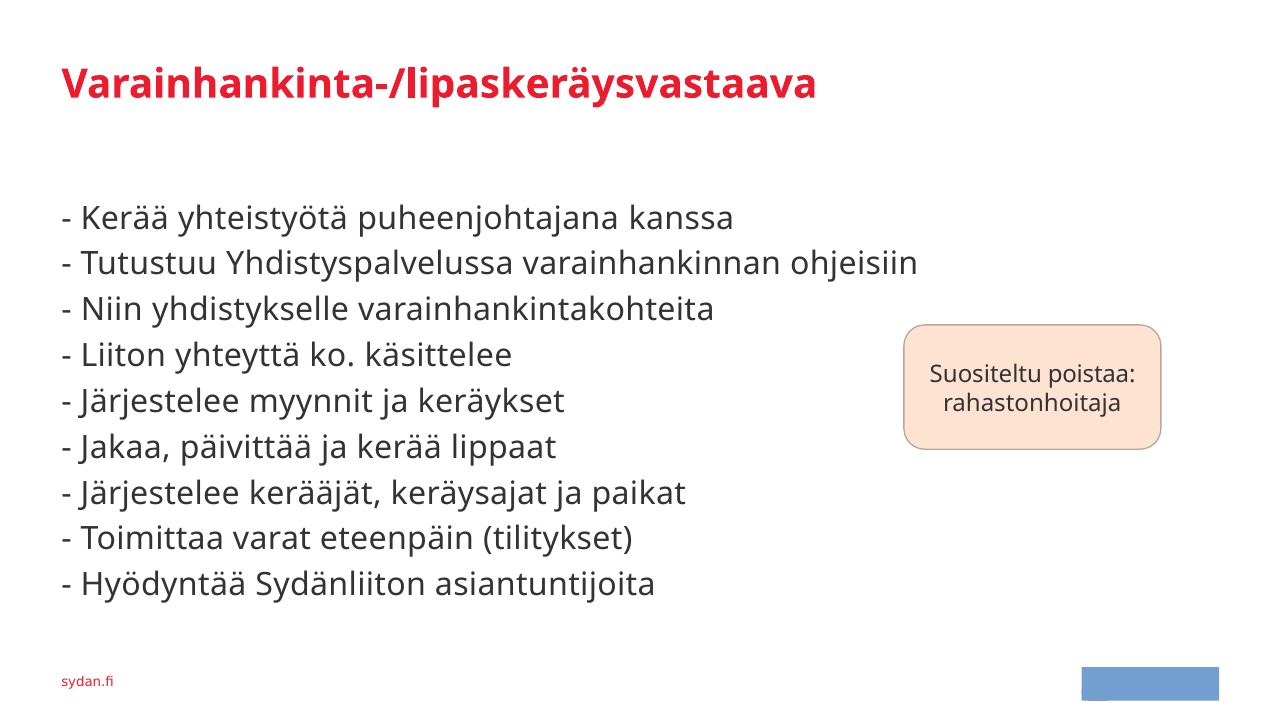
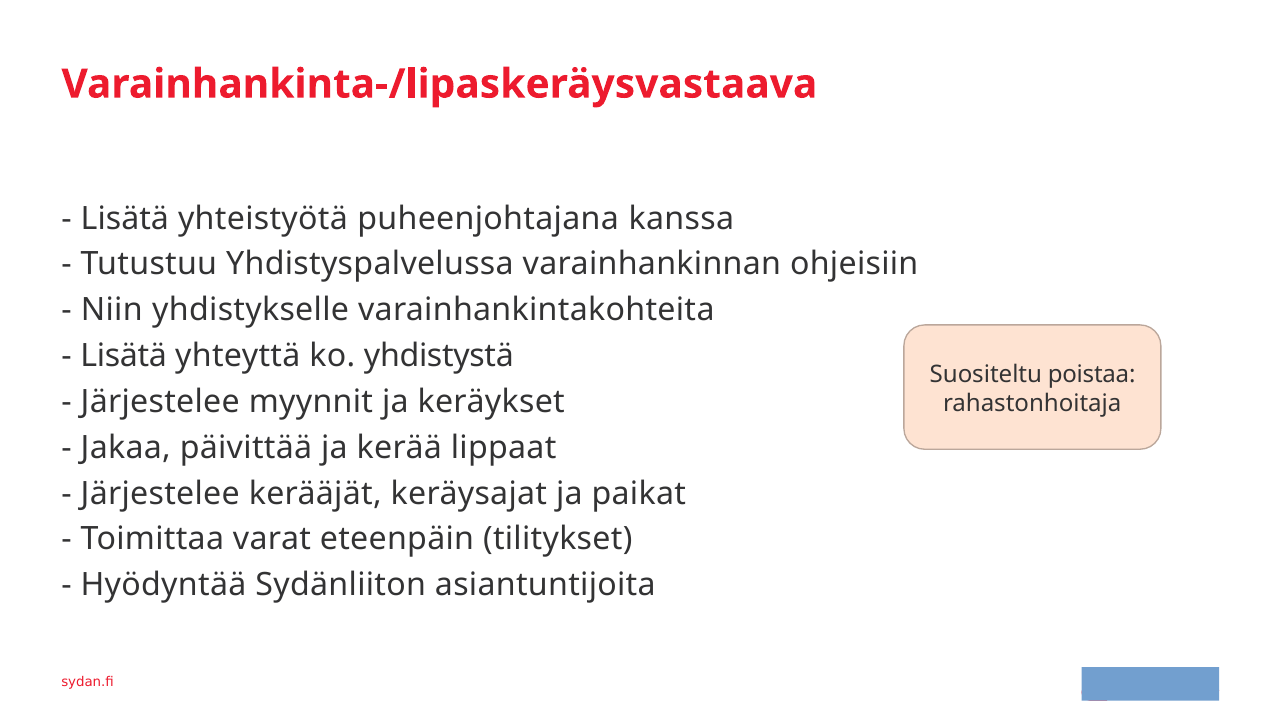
Kerää at (125, 218): Kerää -> Lisätä
Liiton at (123, 356): Liiton -> Lisätä
käsittelee: käsittelee -> yhdistystä
